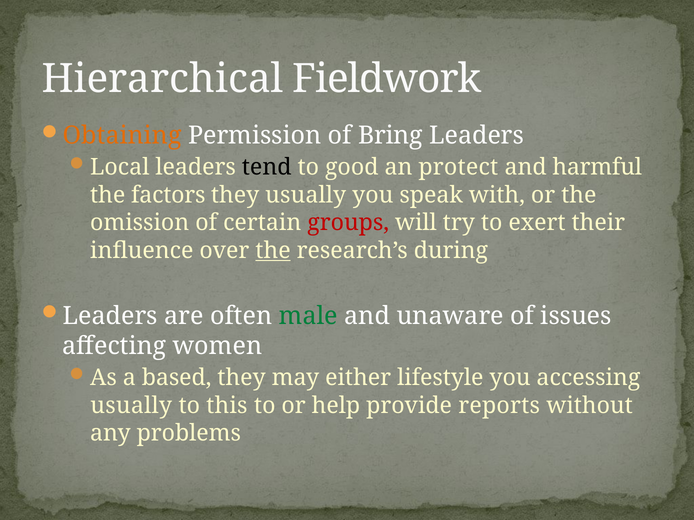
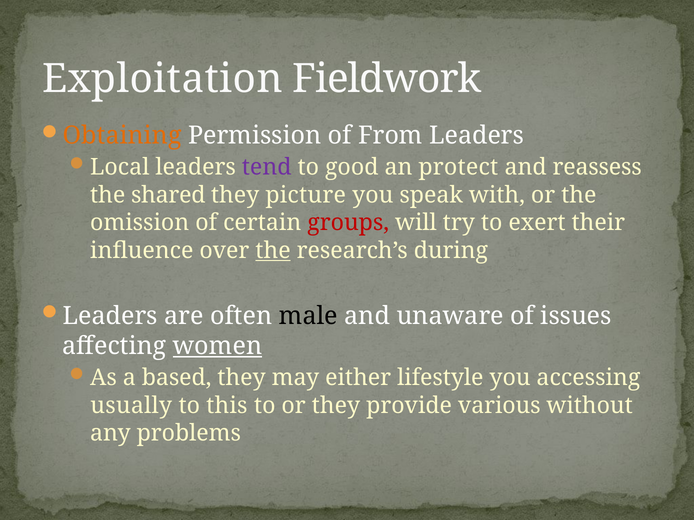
Hierarchical: Hierarchical -> Exploitation
Bring: Bring -> From
tend colour: black -> purple
harmful: harmful -> reassess
factors: factors -> shared
they usually: usually -> picture
male colour: green -> black
women underline: none -> present
or help: help -> they
reports: reports -> various
